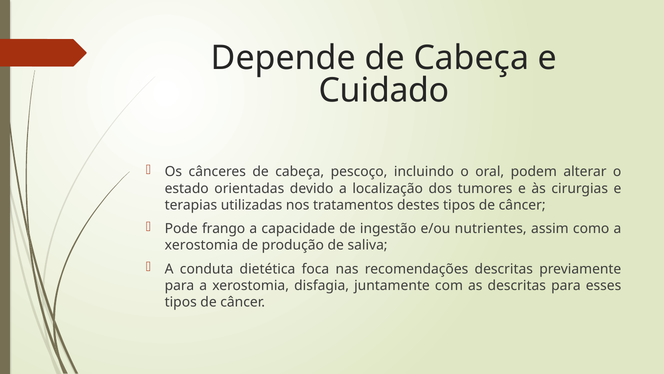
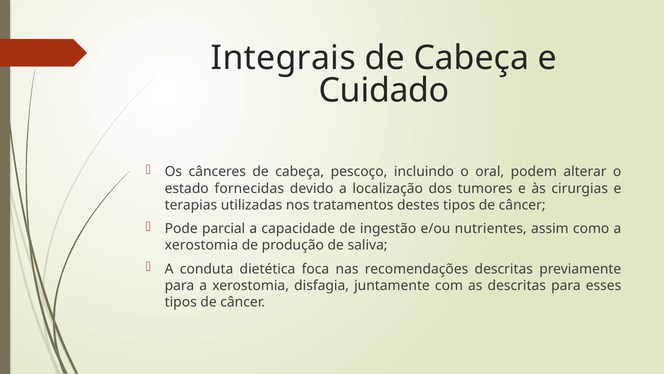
Depende: Depende -> Integrais
orientadas: orientadas -> fornecidas
frango: frango -> parcial
